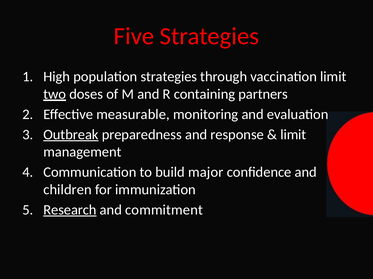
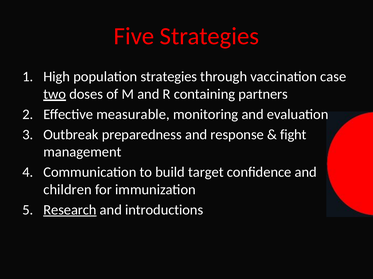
vaccination limit: limit -> case
Outbreak underline: present -> none
limit at (293, 135): limit -> fight
major: major -> target
commitment: commitment -> introductions
